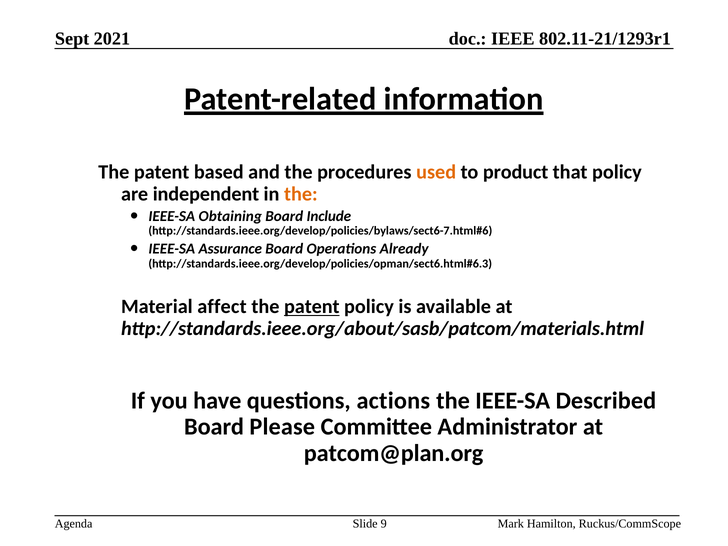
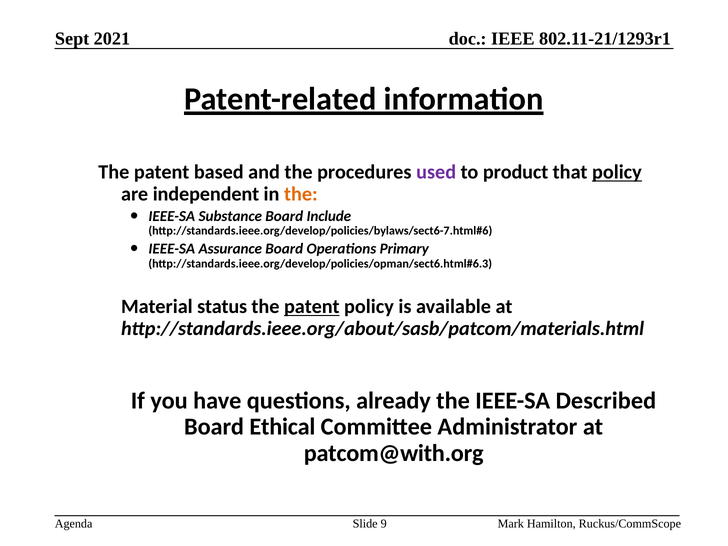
used colour: orange -> purple
policy at (617, 172) underline: none -> present
Obtaining: Obtaining -> Substance
Already: Already -> Primary
affect: affect -> status
actions: actions -> already
Please: Please -> Ethical
patcom@plan.org: patcom@plan.org -> patcom@with.org
